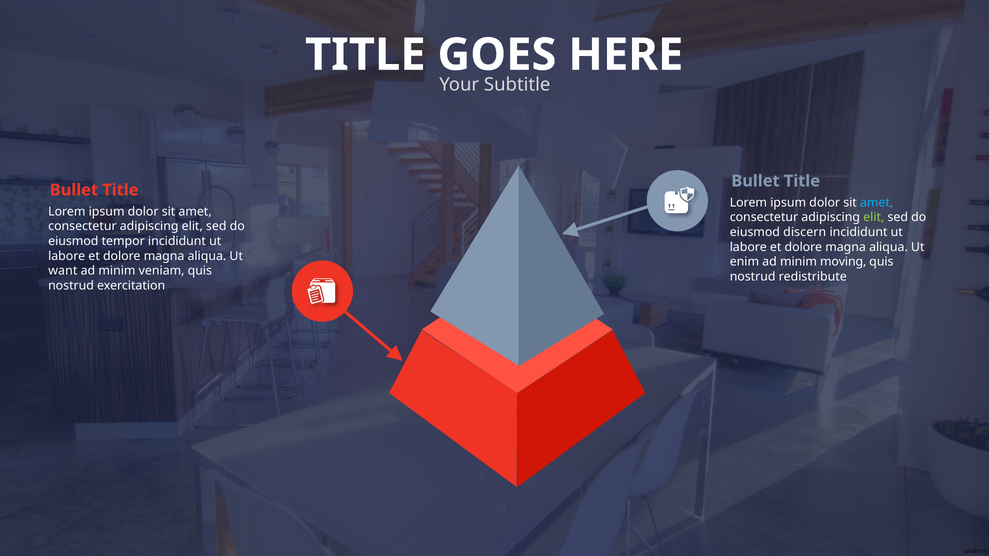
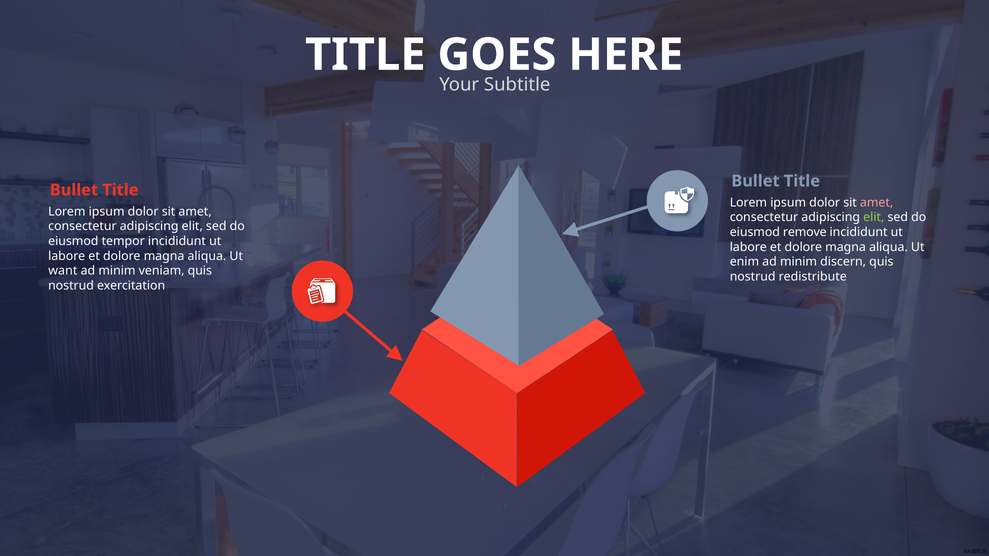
amet at (877, 203) colour: light blue -> pink
discern: discern -> remove
moving: moving -> discern
